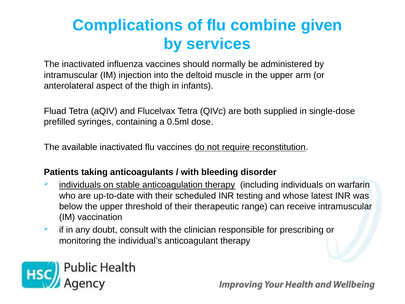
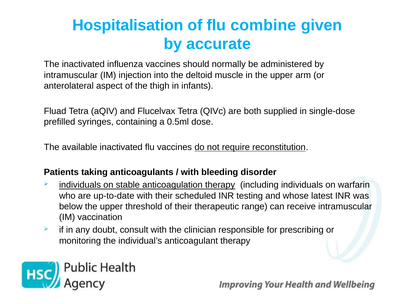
Complications: Complications -> Hospitalisation
services: services -> accurate
